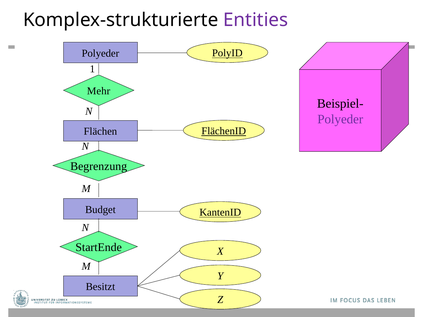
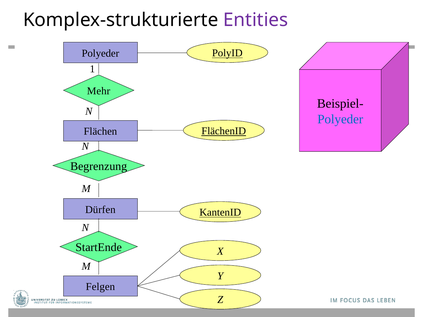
Polyeder at (340, 119) colour: purple -> blue
Budget: Budget -> Dürfen
Besitzt: Besitzt -> Felgen
